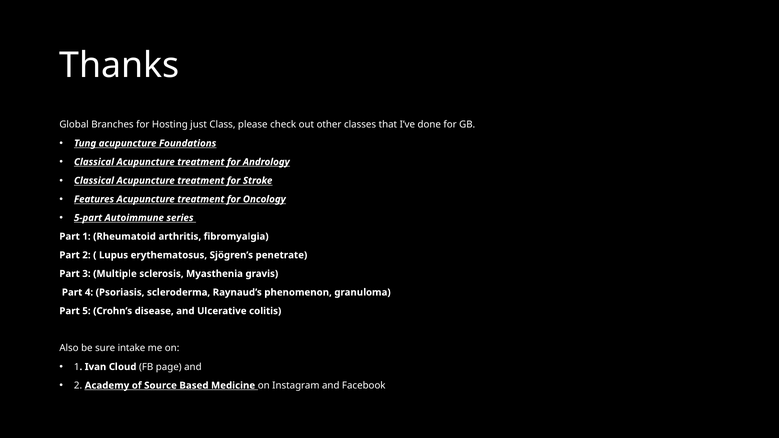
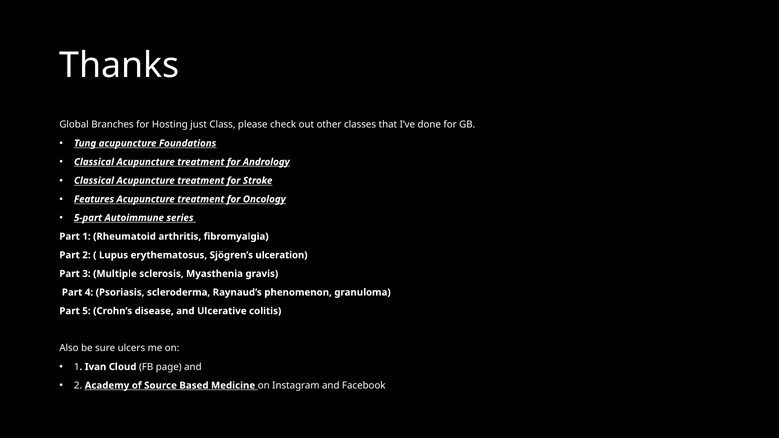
penetrate: penetrate -> ulceration
intake: intake -> ulcers
